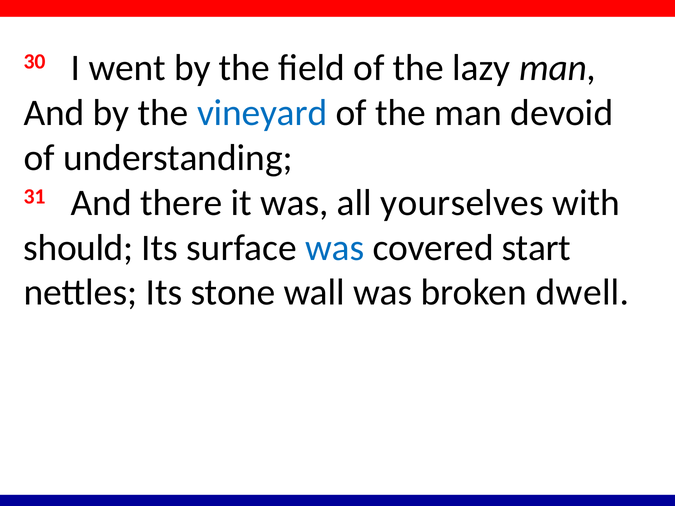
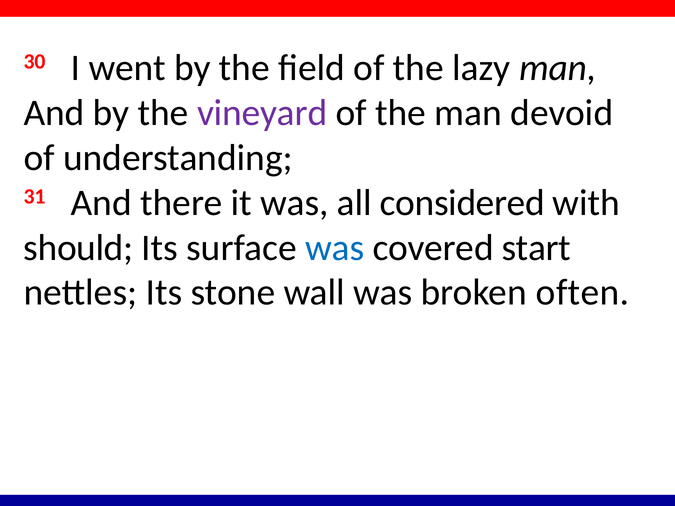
vineyard colour: blue -> purple
yourselves: yourselves -> considered
dwell: dwell -> often
